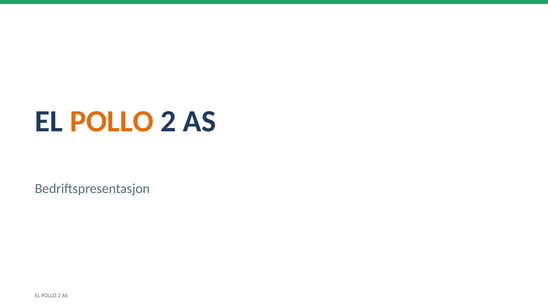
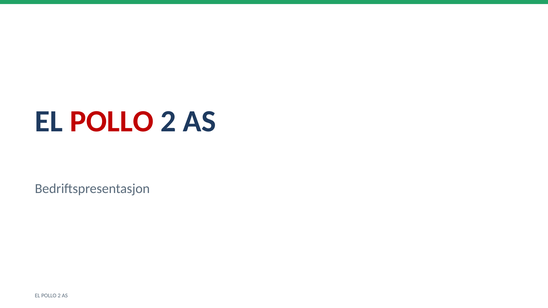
POLLO at (112, 122) colour: orange -> red
